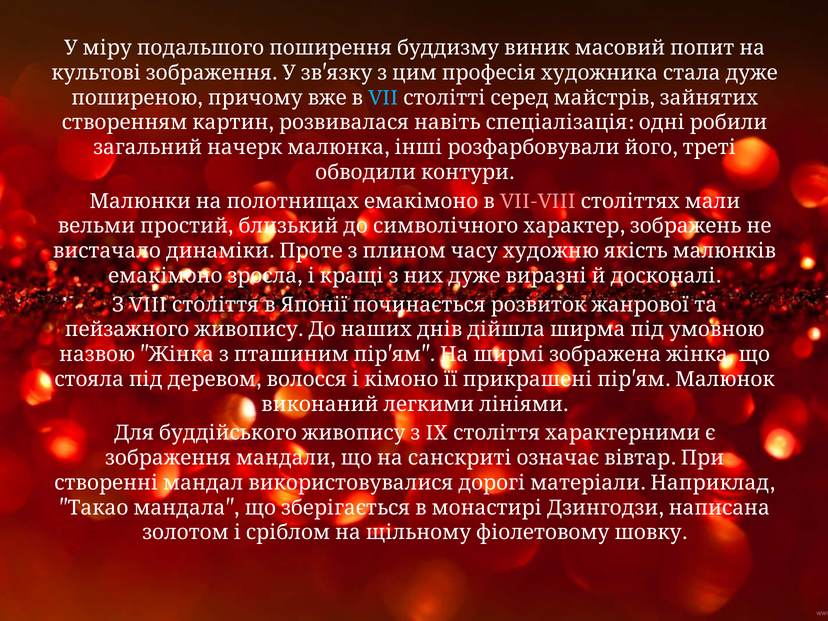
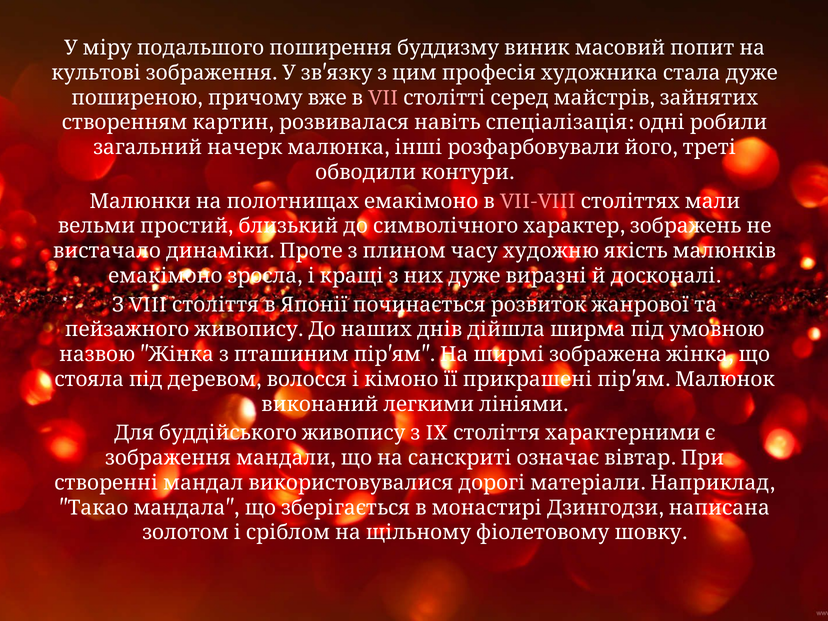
VII colour: light blue -> pink
